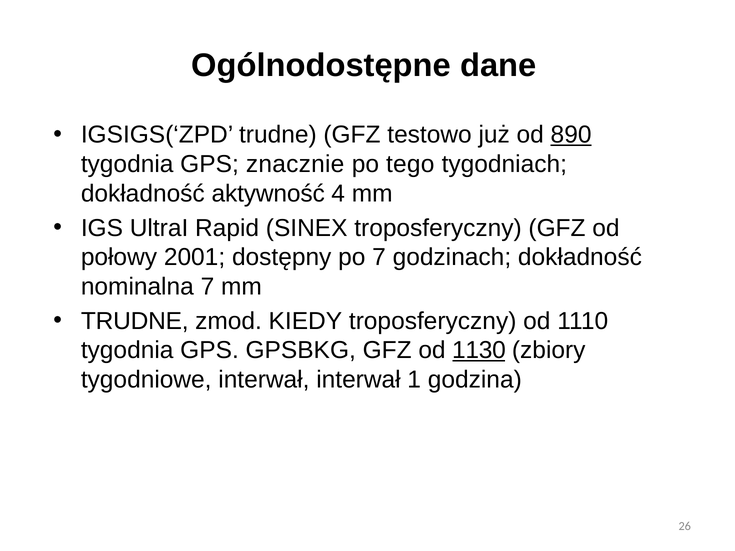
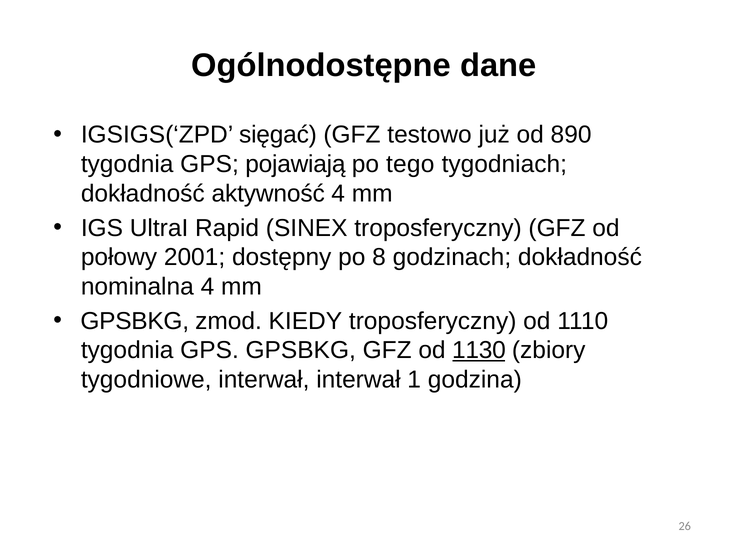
IGSIGS(‘ZPD trudne: trudne -> sięgać
890 underline: present -> none
znacznie: znacznie -> pojawiają
po 7: 7 -> 8
nominalna 7: 7 -> 4
TRUDNE at (135, 321): TRUDNE -> GPSBKG
